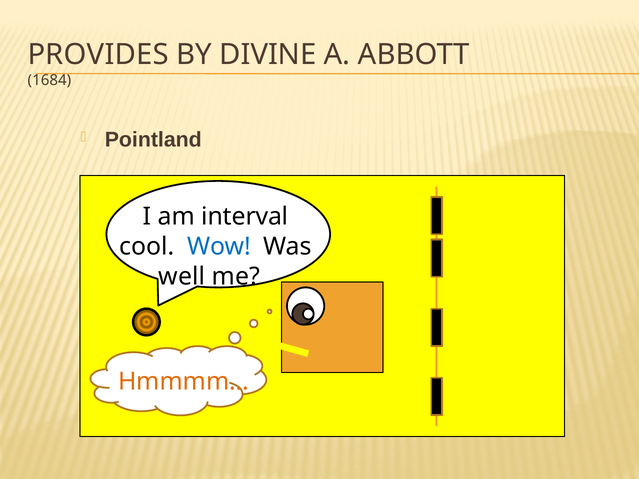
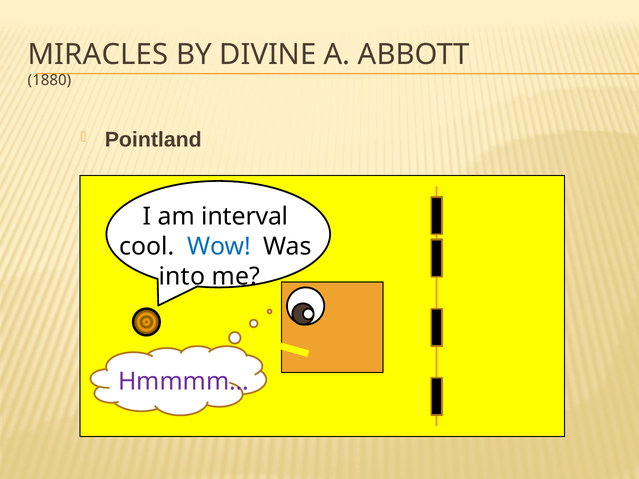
PROVIDES: PROVIDES -> MIRACLES
1684: 1684 -> 1880
well: well -> into
Hmmmm… colour: orange -> purple
